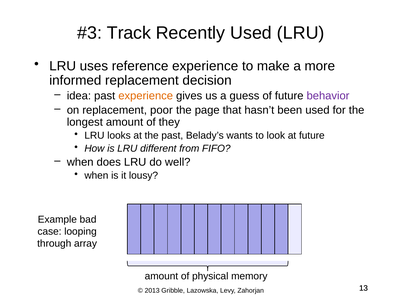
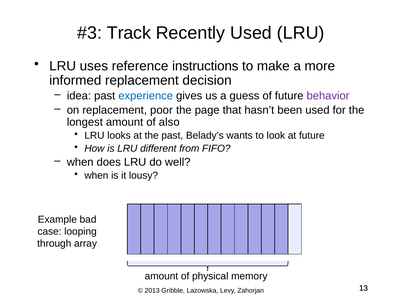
reference experience: experience -> instructions
experience at (146, 96) colour: orange -> blue
they: they -> also
